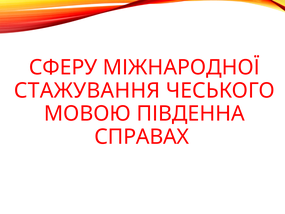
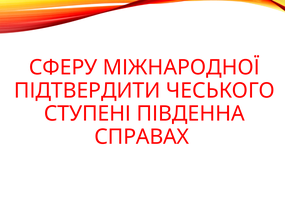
СТАЖУВАННЯ: СТАЖУВАННЯ -> ПІДТВЕРДИТИ
МОВОЮ: МОВОЮ -> СТУПЕНІ
